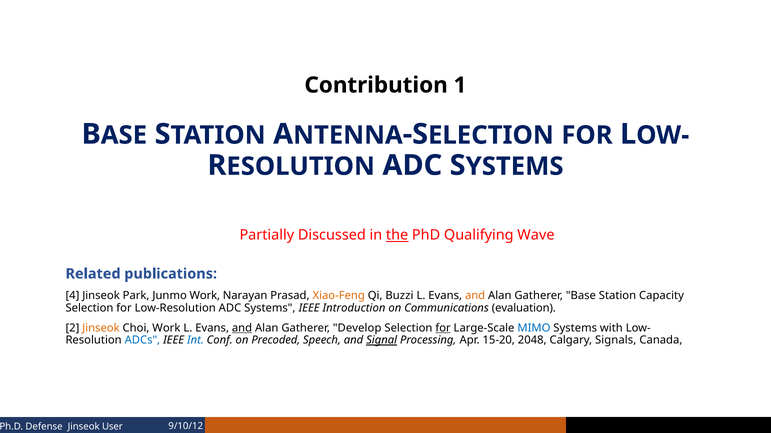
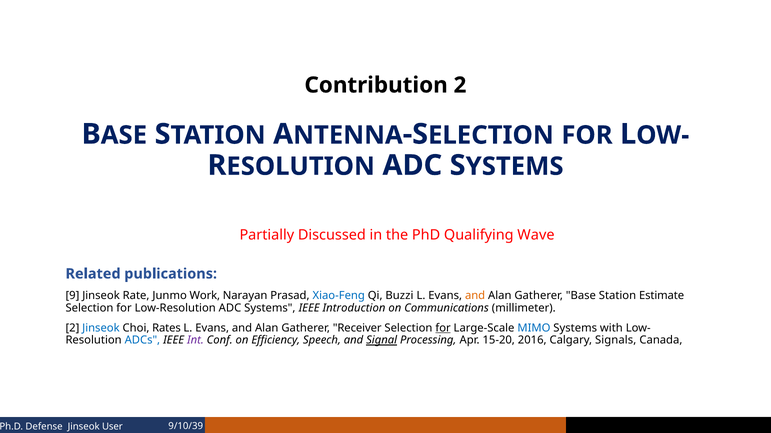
Contribution 1: 1 -> 2
the underline: present -> none
4: 4 -> 9
Park: Park -> Rate
Xiao-Feng colour: orange -> blue
Capacity: Capacity -> Estimate
evaluation: evaluation -> millimeter
Jinseok at (101, 328) colour: orange -> blue
Choi Work: Work -> Rates
and at (242, 328) underline: present -> none
Develop: Develop -> Receiver
Int colour: blue -> purple
Precoded: Precoded -> Efficiency
2048: 2048 -> 2016
9/10/12: 9/10/12 -> 9/10/39
